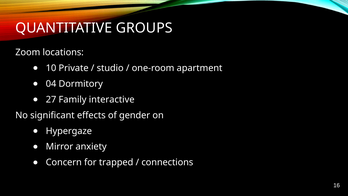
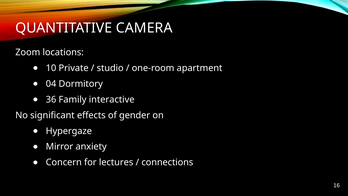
GROUPS: GROUPS -> CAMERA
27: 27 -> 36
trapped: trapped -> lectures
